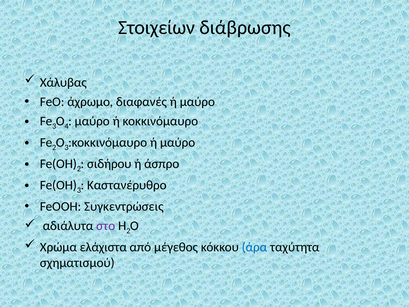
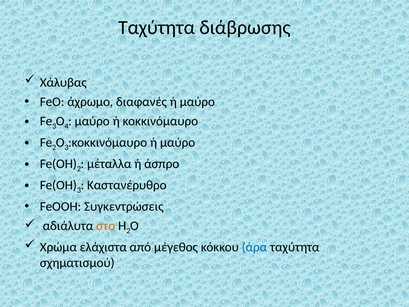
Στοιχείων at (157, 28): Στοιχείων -> Ταχύτητα
σιδήρου: σιδήρου -> μέταλλα
στο colour: purple -> orange
